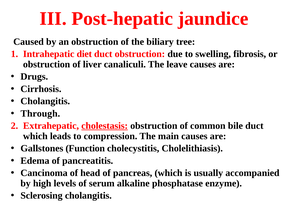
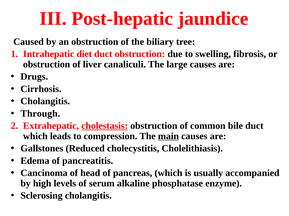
leave: leave -> large
main underline: none -> present
Function: Function -> Reduced
